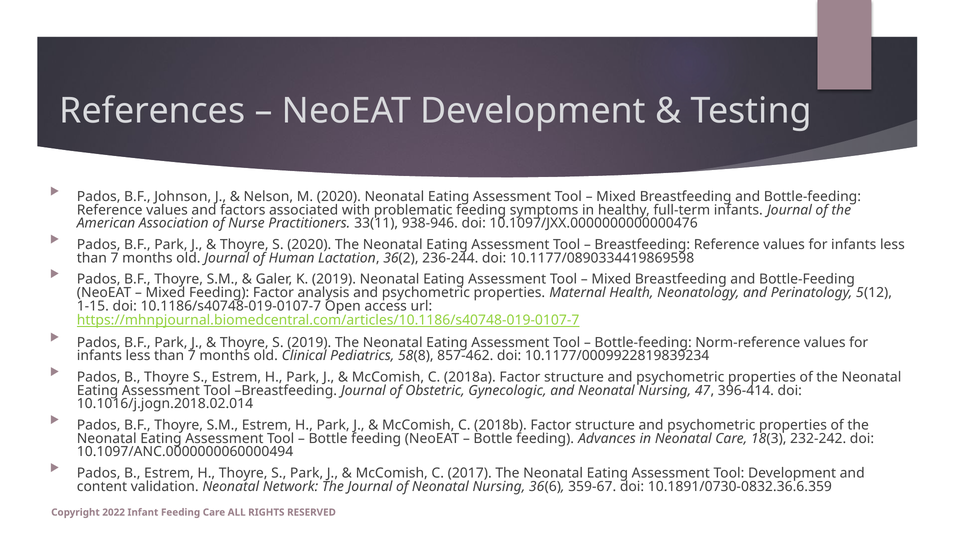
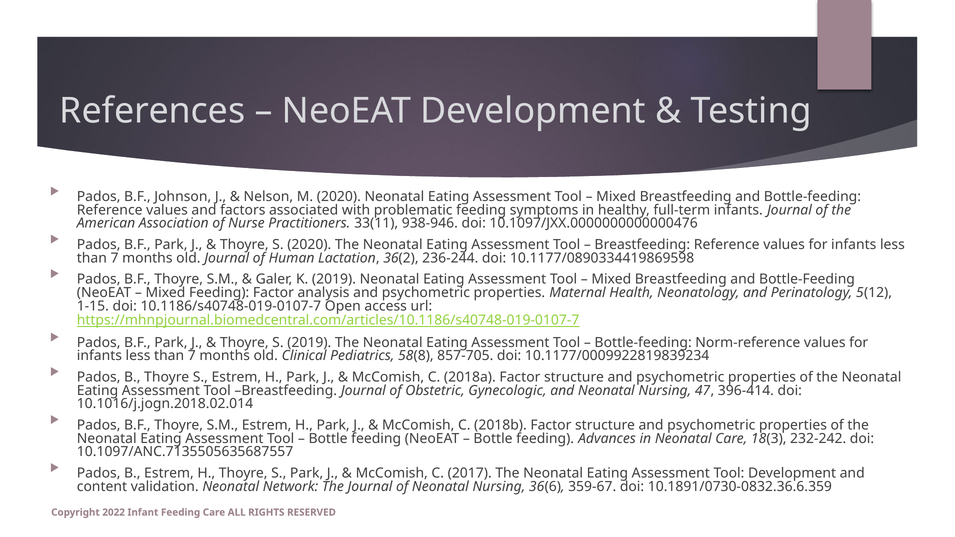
857-462: 857-462 -> 857-705
10.1097/ANC.0000000060000494: 10.1097/ANC.0000000060000494 -> 10.1097/ANC.7135505635687557
